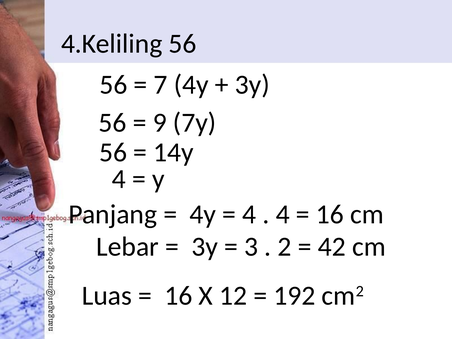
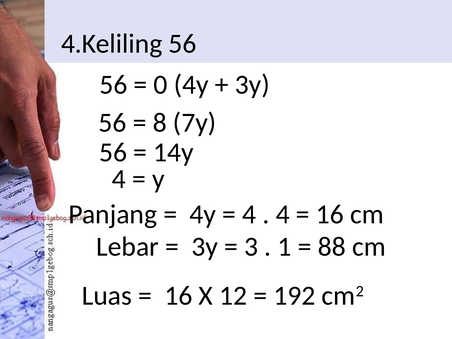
7: 7 -> 0
9: 9 -> 8
2: 2 -> 1
42: 42 -> 88
